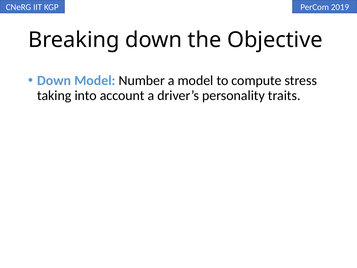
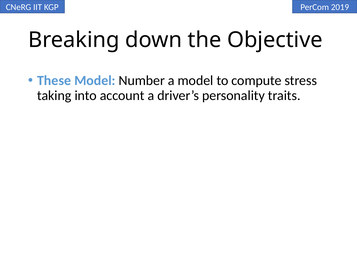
Down at (54, 80): Down -> These
